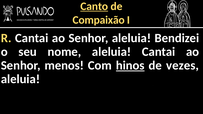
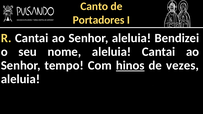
Canto underline: present -> none
Compaixão: Compaixão -> Portadores
menos: menos -> tempo
